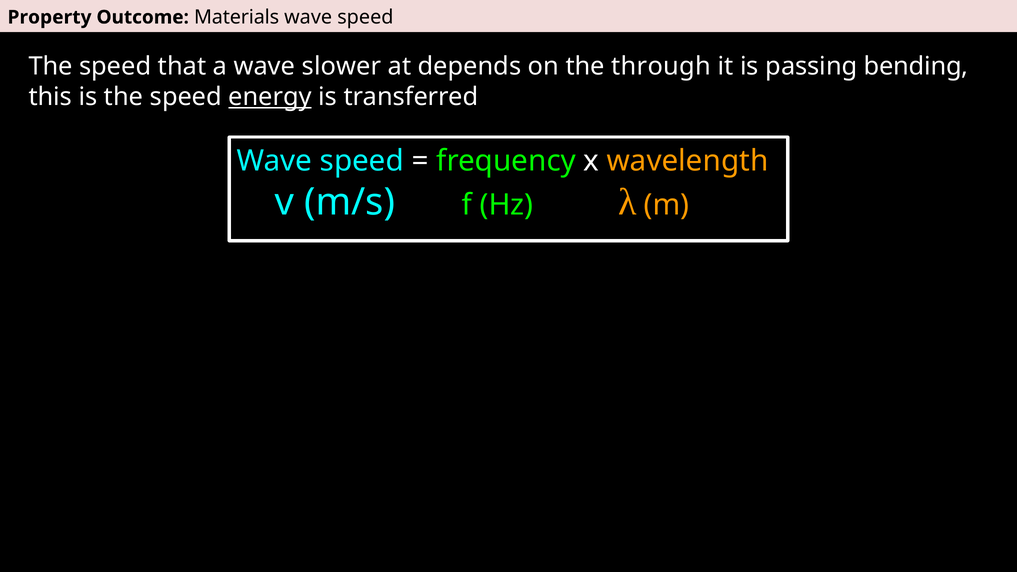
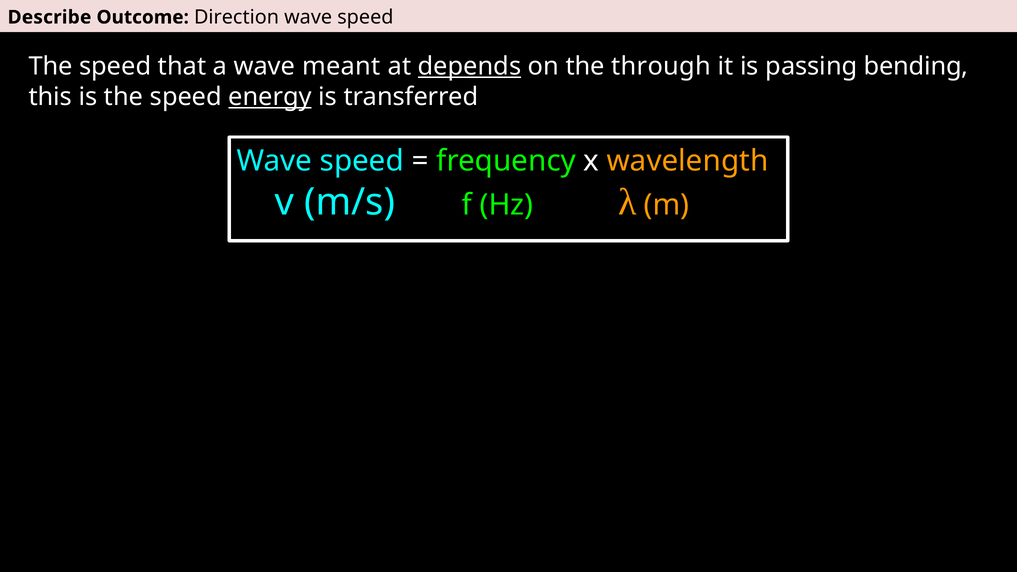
Property: Property -> Describe
Materials: Materials -> Direction
slower: slower -> meant
depends underline: none -> present
